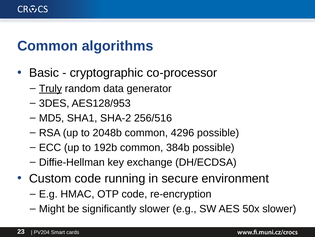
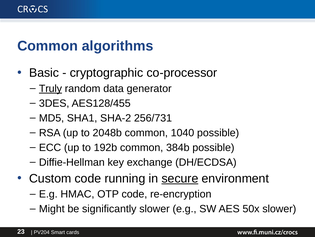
AES128/953: AES128/953 -> AES128/455
256/516: 256/516 -> 256/731
4296: 4296 -> 1040
secure underline: none -> present
